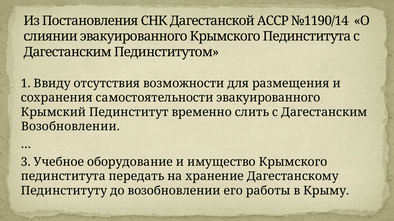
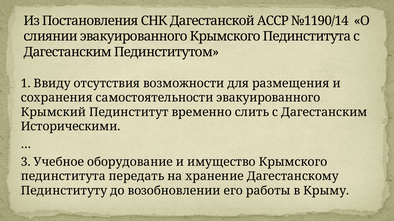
Возобновлении at (70, 127): Возобновлении -> Историческими
